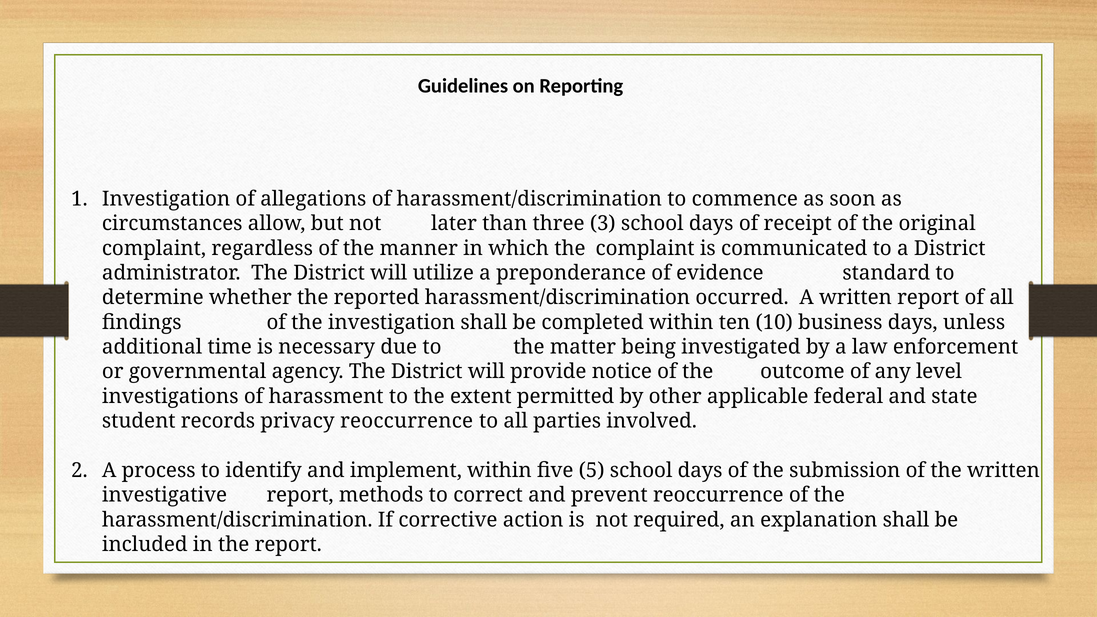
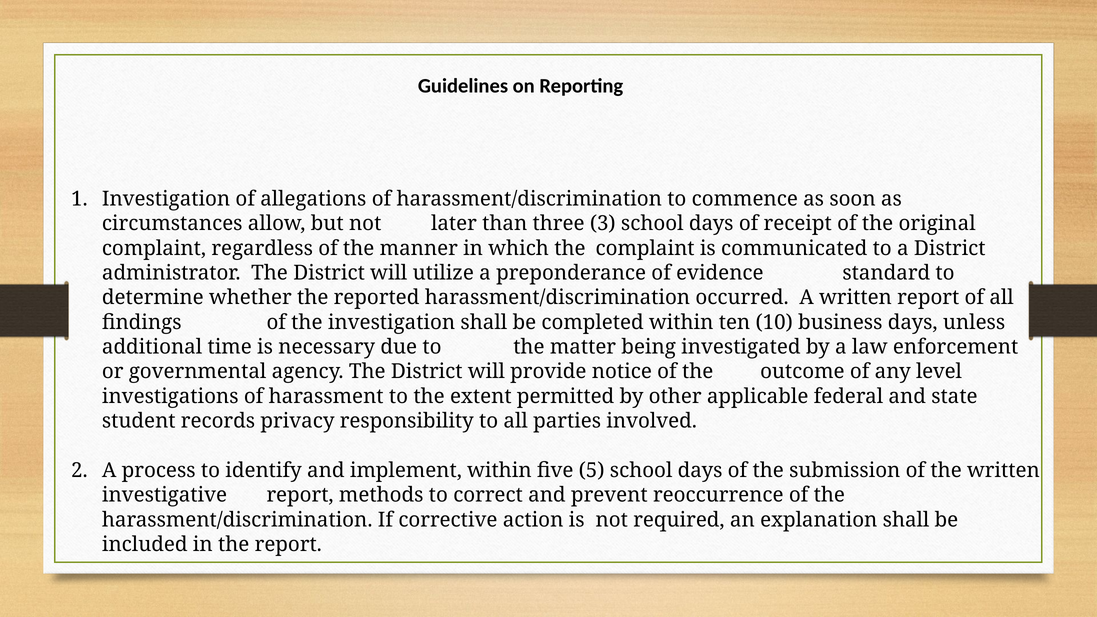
privacy reoccurrence: reoccurrence -> responsibility
